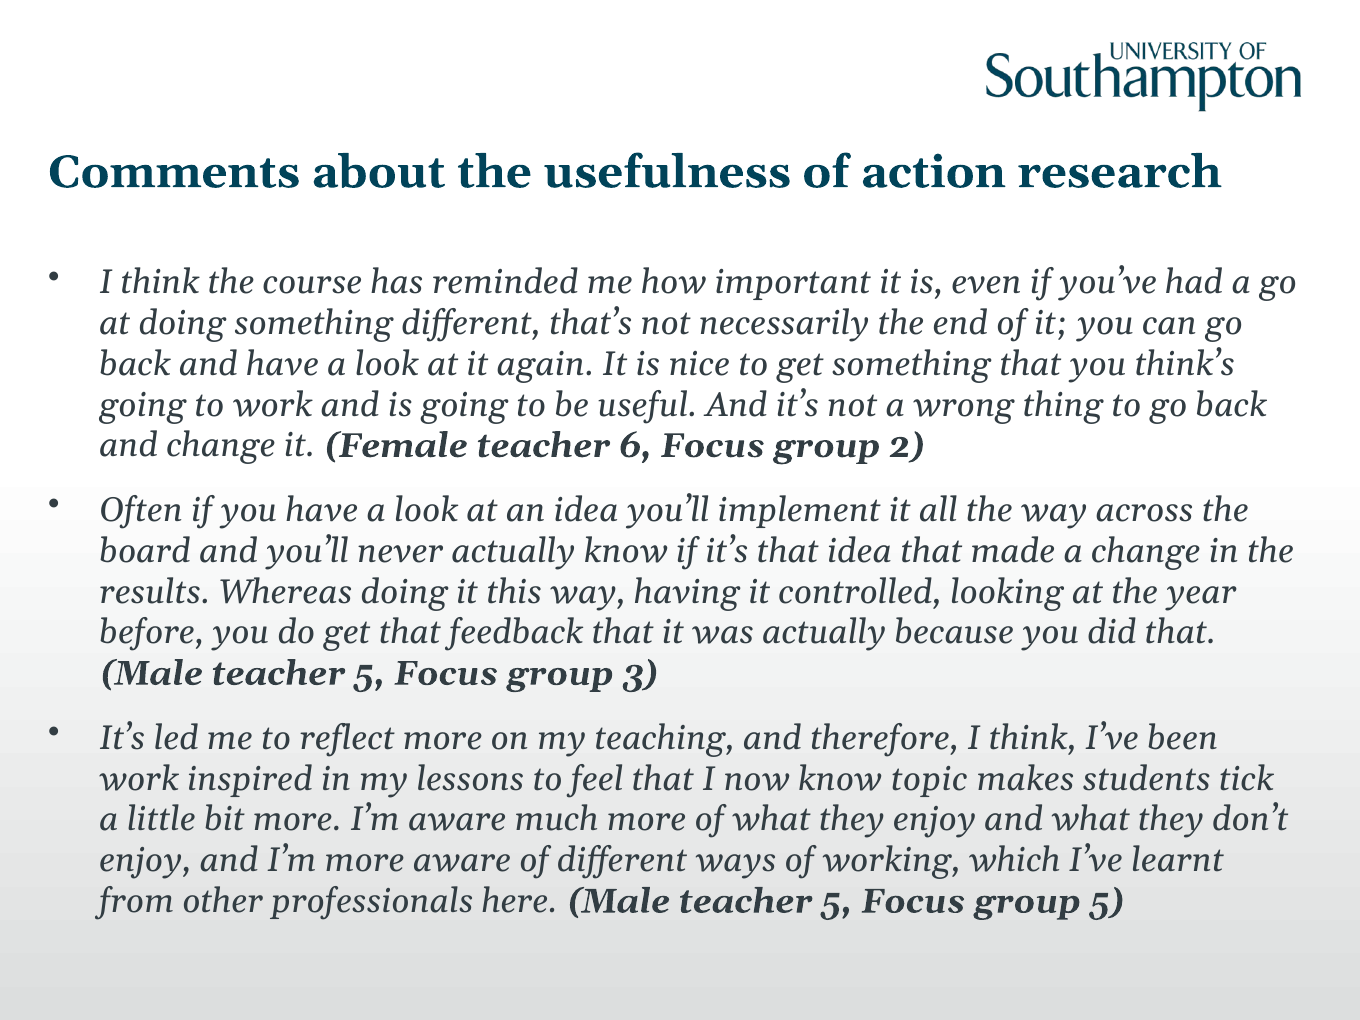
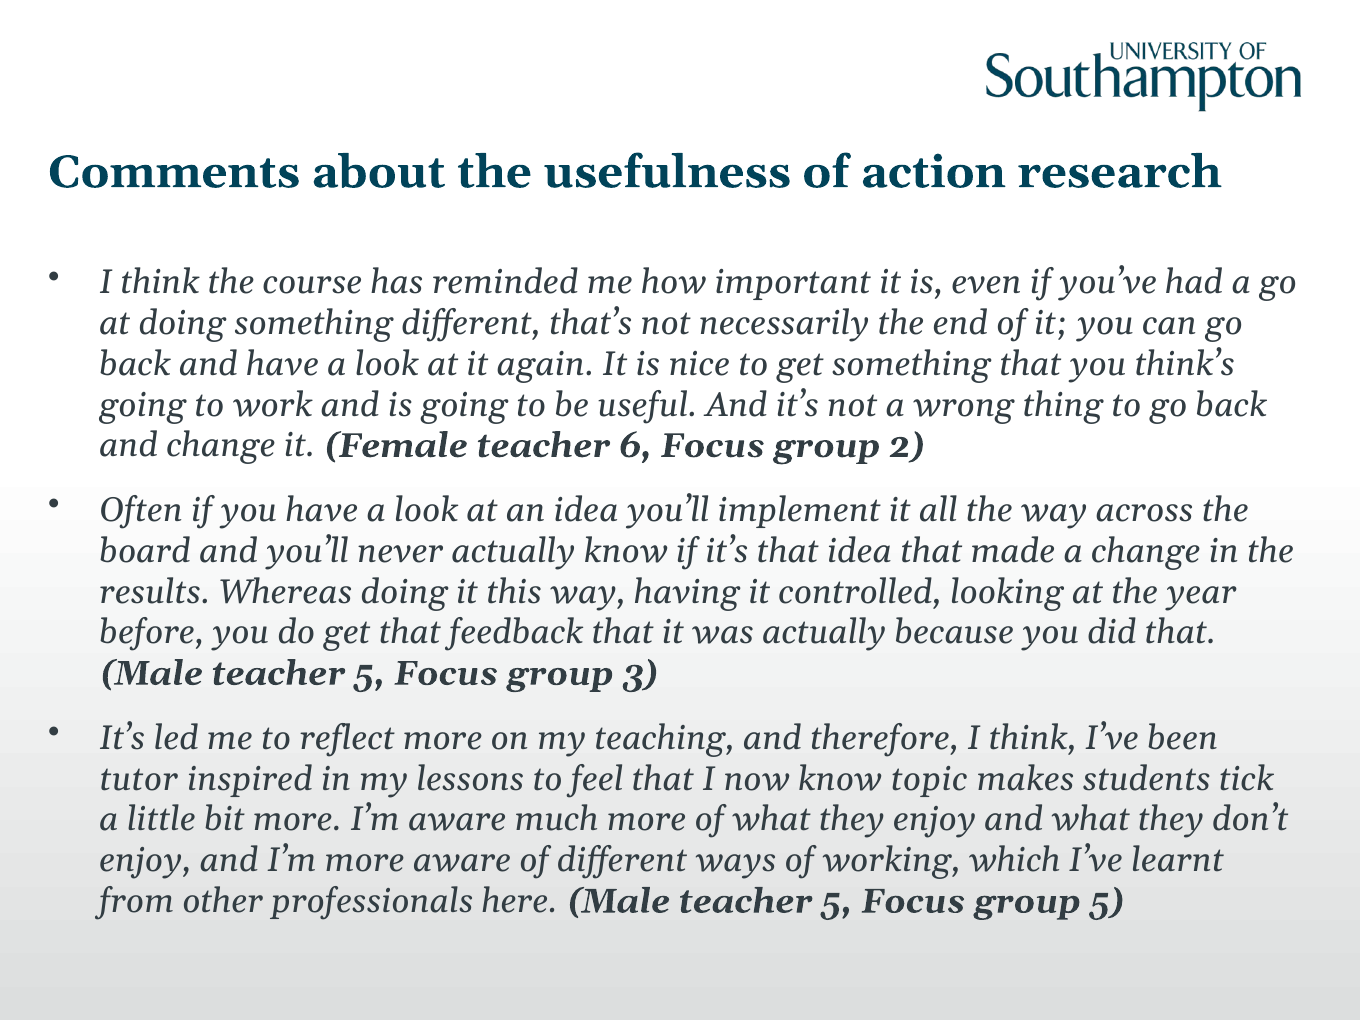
work at (139, 779): work -> tutor
